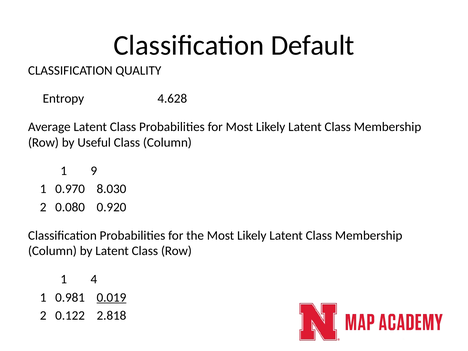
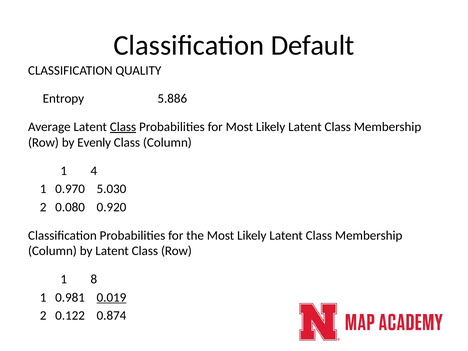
4.628: 4.628 -> 5.886
Class at (123, 127) underline: none -> present
Useful: Useful -> Evenly
9: 9 -> 4
8.030: 8.030 -> 5.030
4: 4 -> 8
2.818: 2.818 -> 0.874
